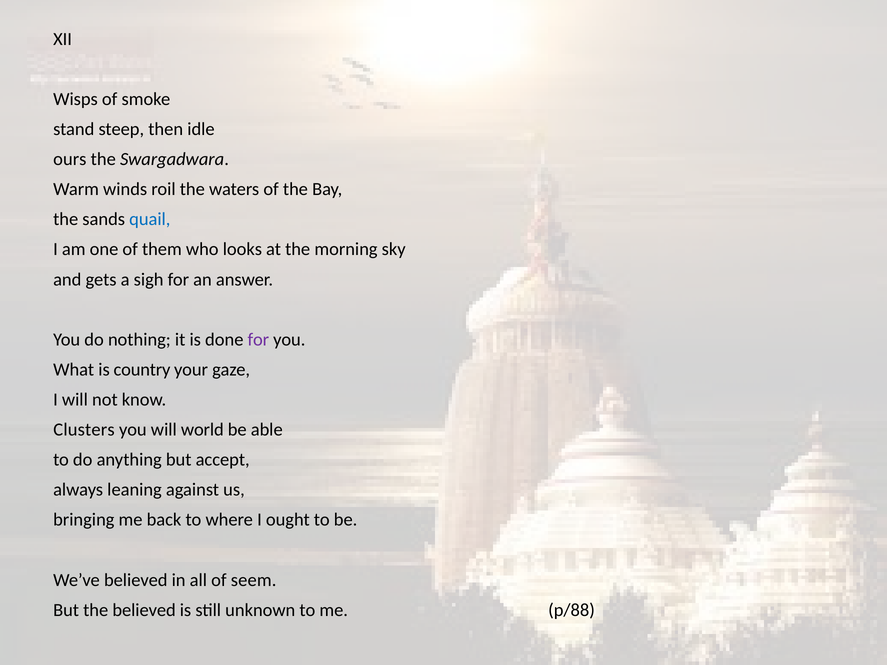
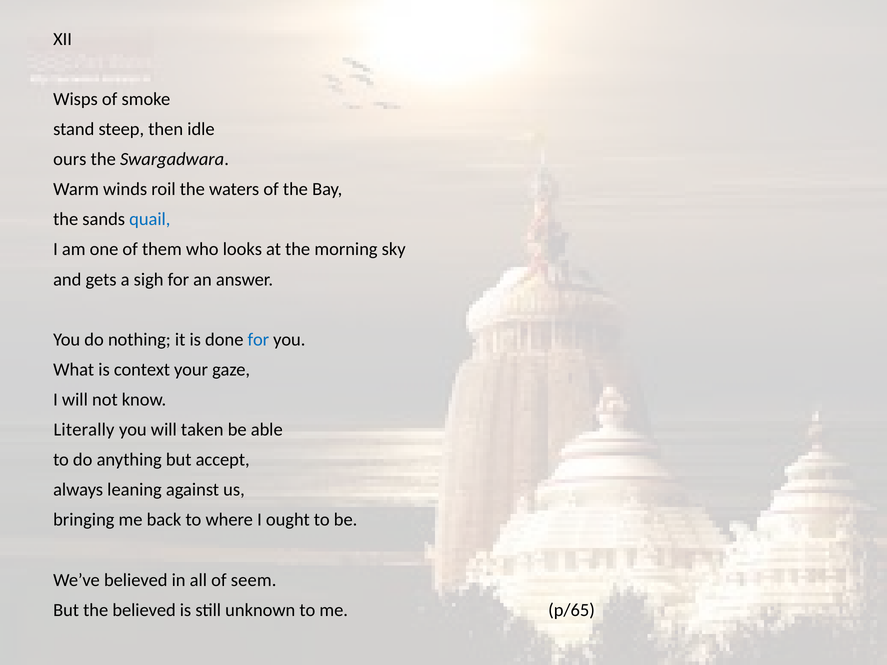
for at (258, 340) colour: purple -> blue
country: country -> context
Clusters: Clusters -> Literally
world: world -> taken
p/88: p/88 -> p/65
